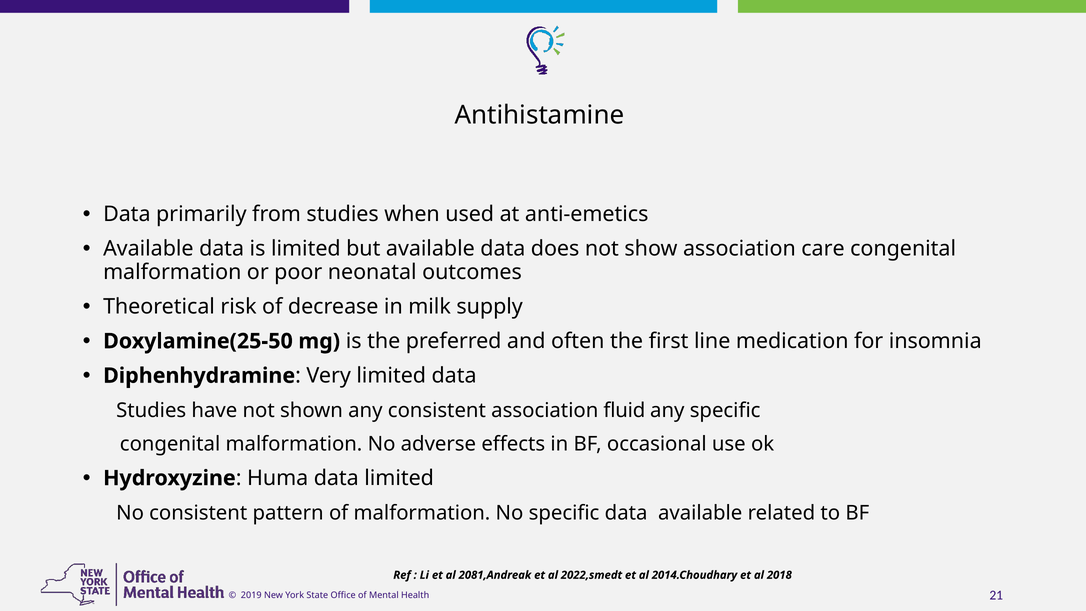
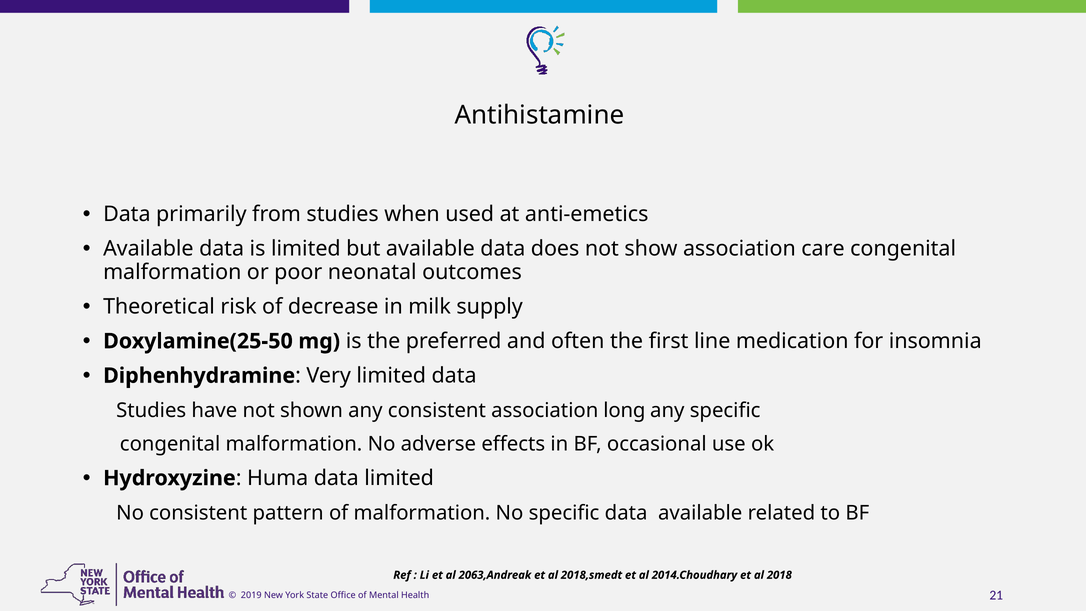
fluid: fluid -> long
2081,Andreak: 2081,Andreak -> 2063,Andreak
2022,smedt: 2022,smedt -> 2018,smedt
